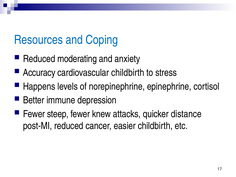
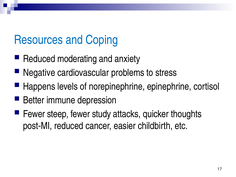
Accuracy: Accuracy -> Negative
cardiovascular childbirth: childbirth -> problems
knew: knew -> study
distance: distance -> thoughts
